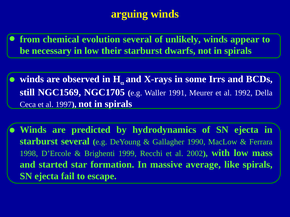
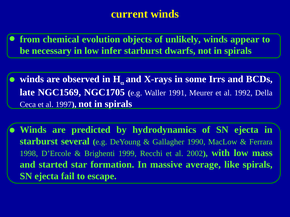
arguing: arguing -> current
evolution several: several -> objects
their: their -> infer
still: still -> late
